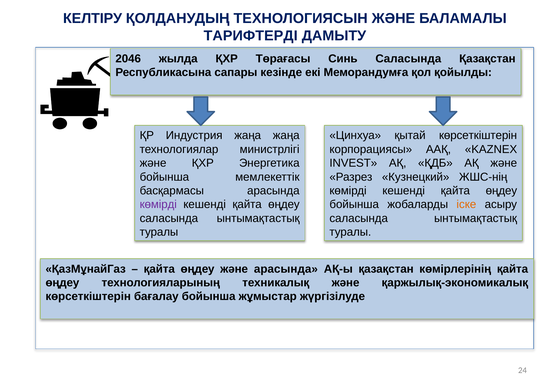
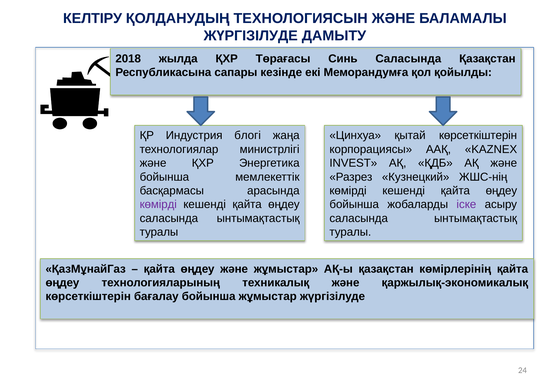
ТАРИФТЕРДІ at (251, 36): ТАРИФТЕРДІ -> ЖҮРГІЗІЛУДЕ
2046: 2046 -> 2018
Индустрия жаңа: жаңа -> блогі
іске colour: orange -> purple
және арасында: арасында -> жұмыстар
